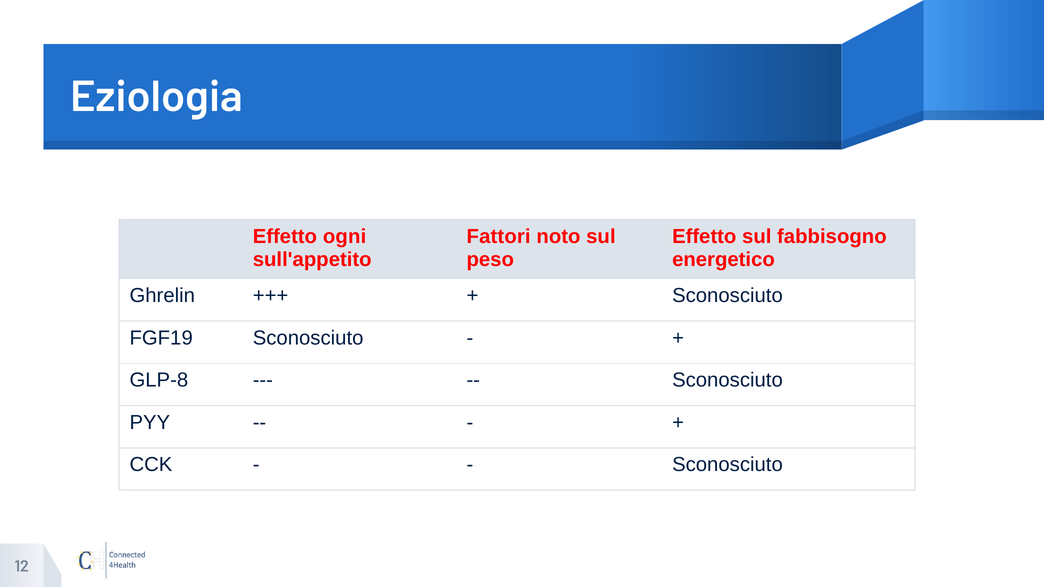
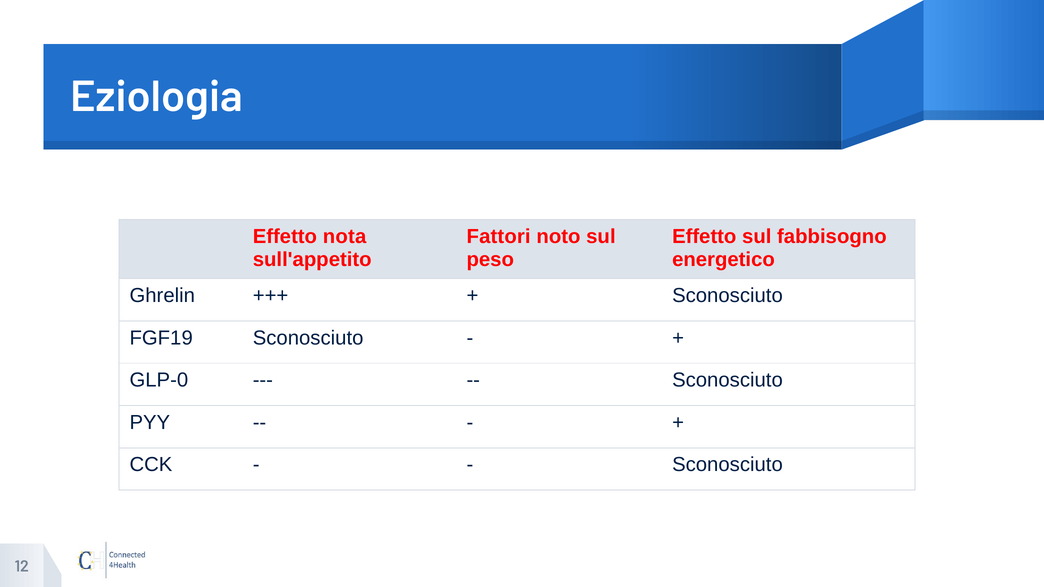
ogni: ogni -> nota
GLP-8: GLP-8 -> GLP-0
